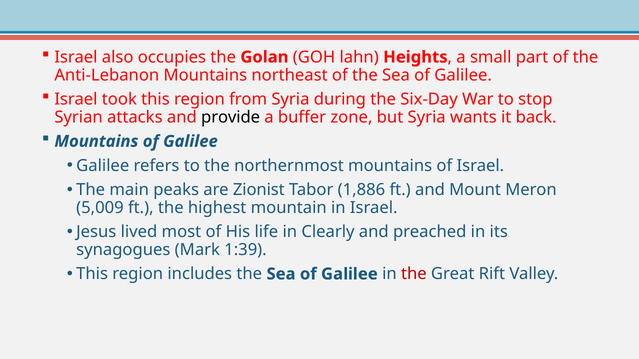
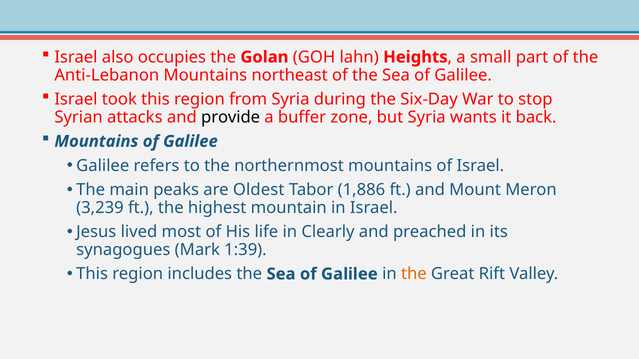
Zionist: Zionist -> Oldest
5,009: 5,009 -> 3,239
the at (414, 274) colour: red -> orange
